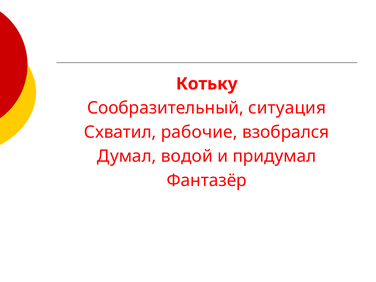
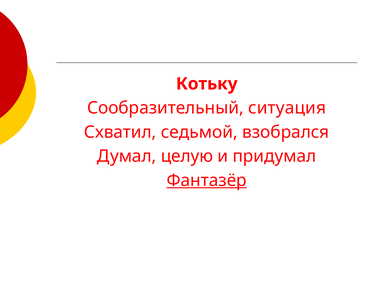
рабочие: рабочие -> седьмой
водой: водой -> целую
Фантазёр underline: none -> present
